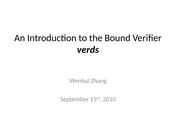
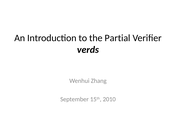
Bound: Bound -> Partial
